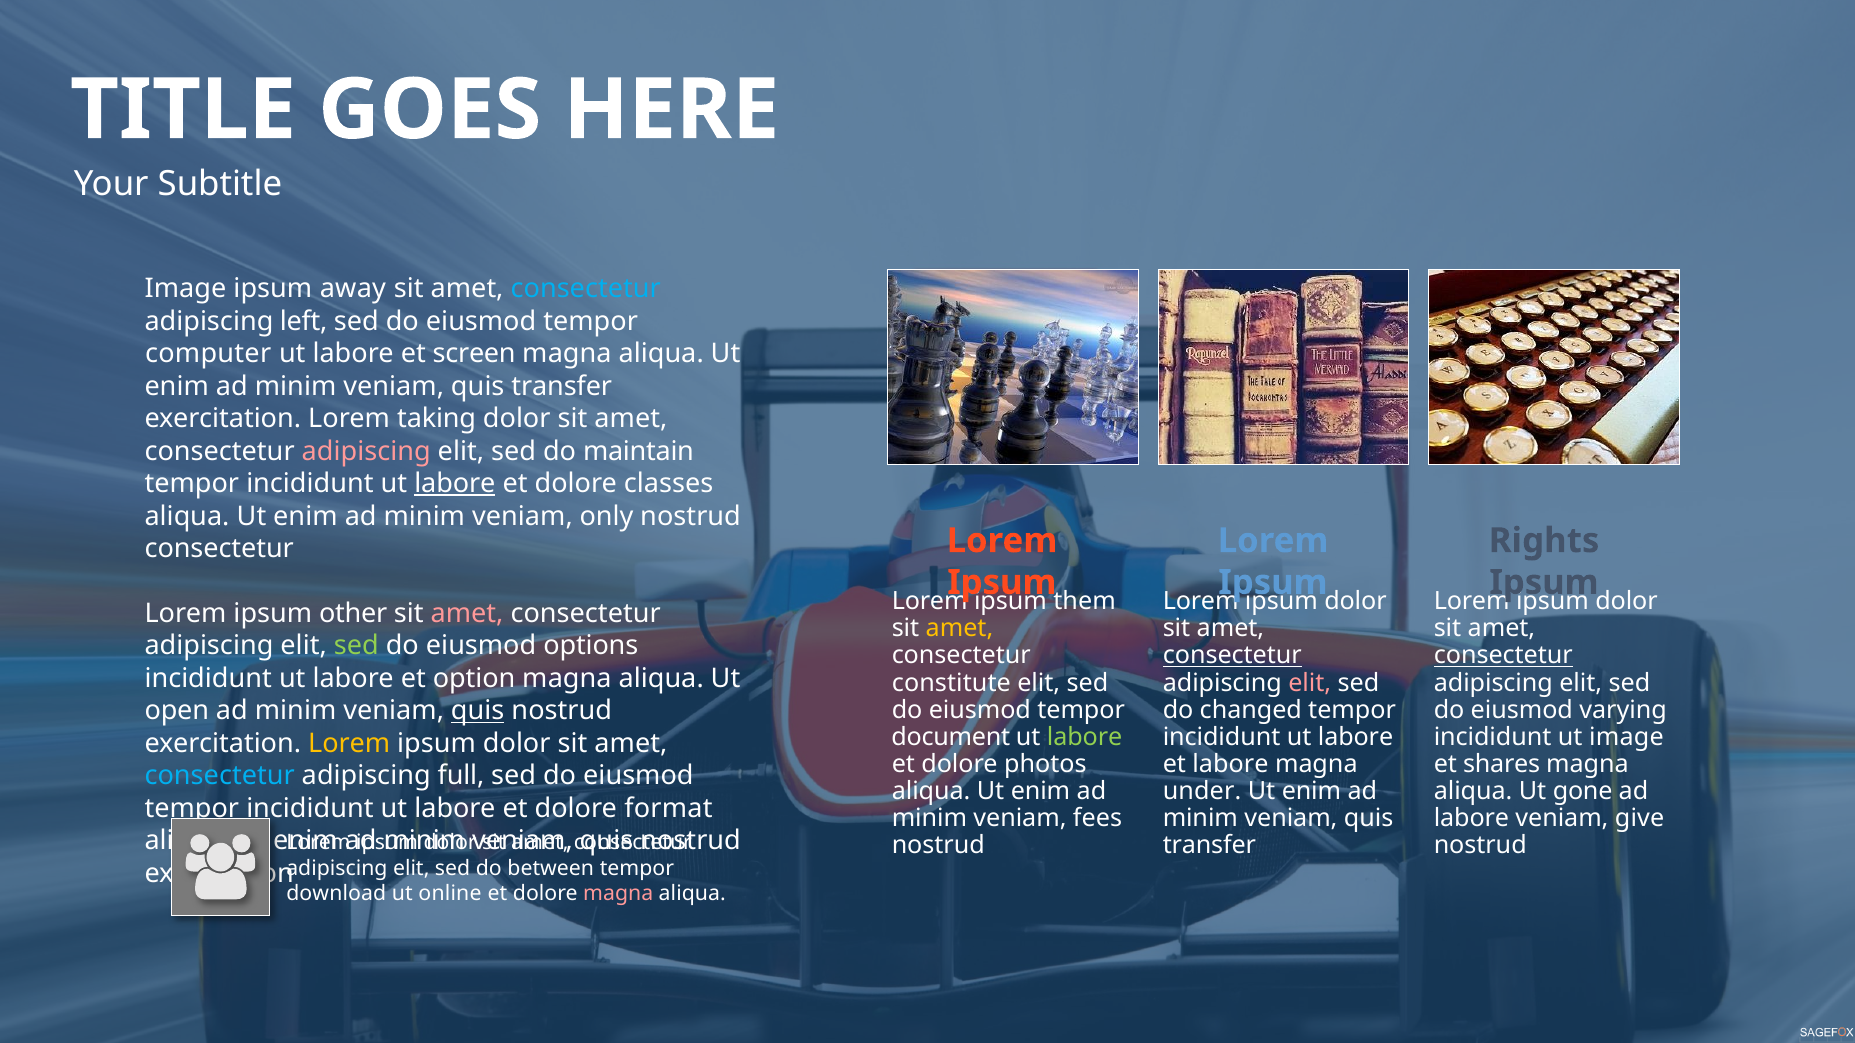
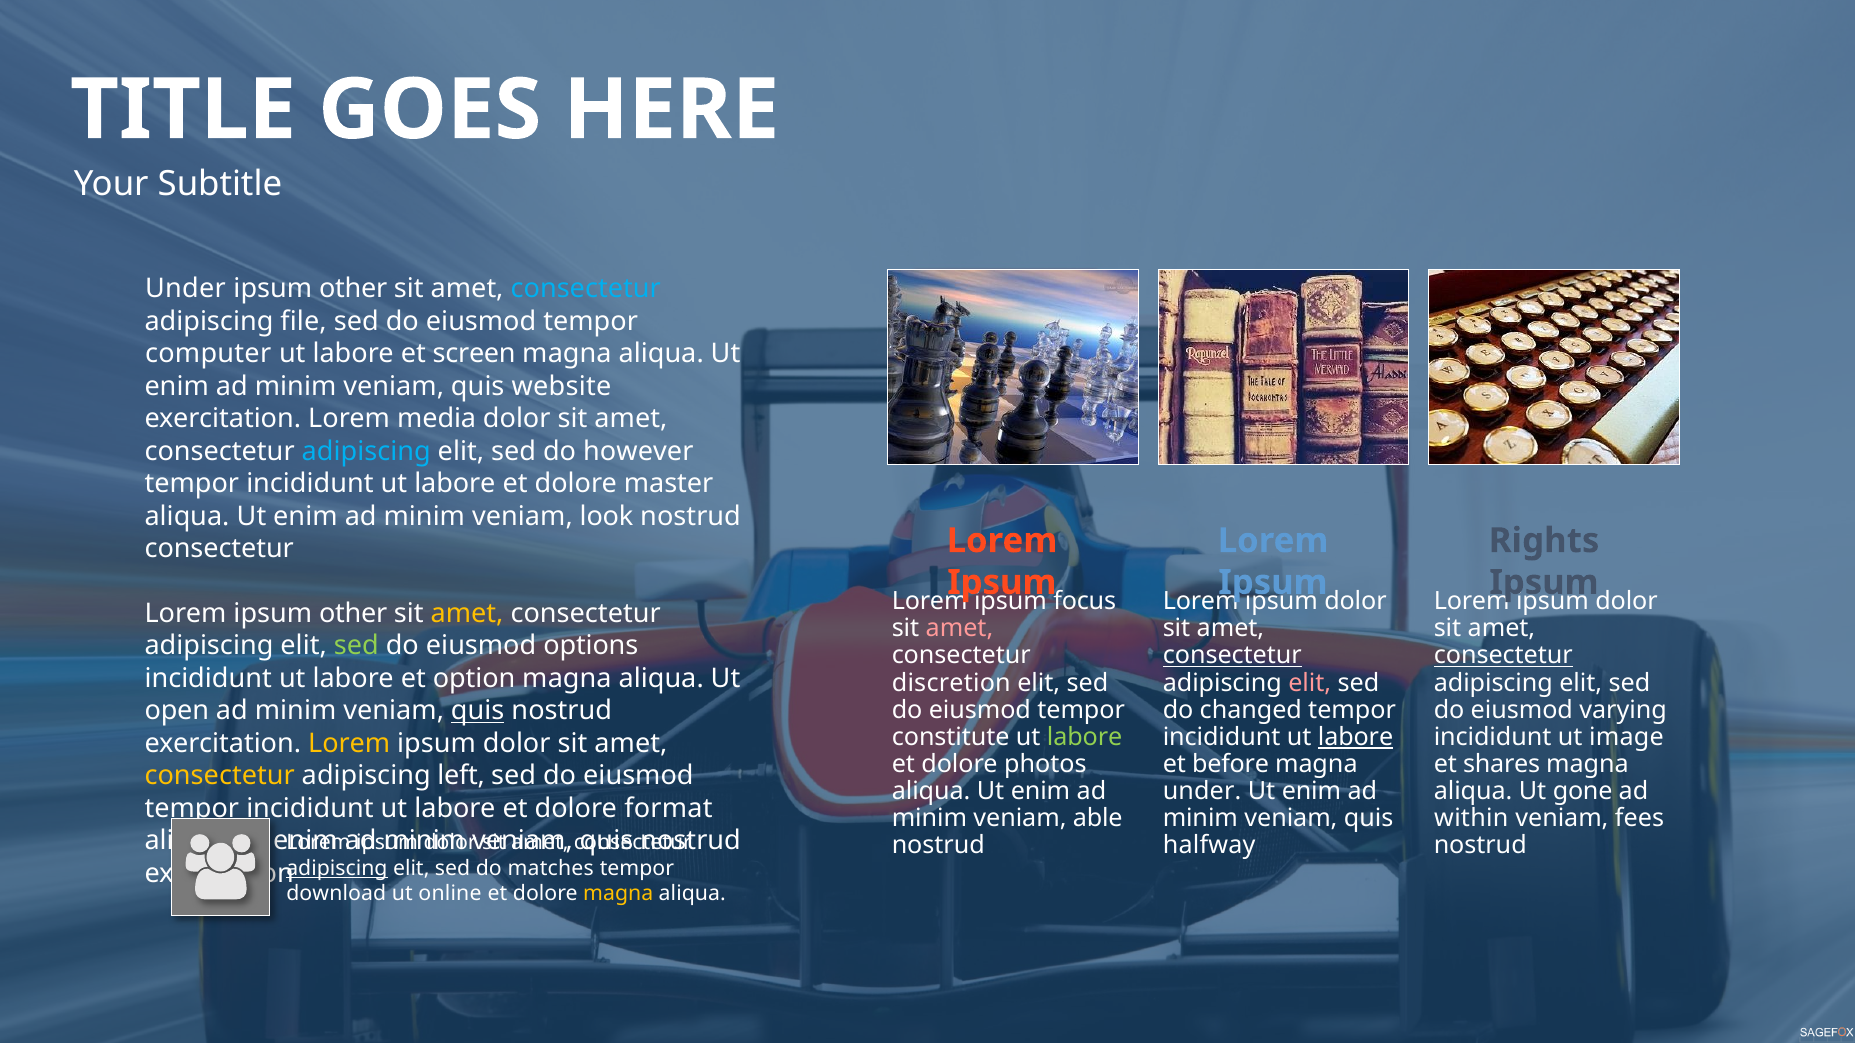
Image at (185, 289): Image -> Under
away at (353, 289): away -> other
left: left -> file
transfer at (562, 386): transfer -> website
taking: taking -> media
adipiscing at (366, 451) colour: pink -> light blue
maintain: maintain -> however
labore at (455, 484) underline: present -> none
classes: classes -> master
only: only -> look
them: them -> focus
amet at (467, 614) colour: pink -> yellow
amet at (959, 629) colour: yellow -> pink
constitute: constitute -> discretion
document: document -> constitute
labore at (1356, 737) underline: none -> present
et labore: labore -> before
consectetur at (220, 776) colour: light blue -> yellow
full: full -> left
fees: fees -> able
labore at (1471, 819): labore -> within
give: give -> fees
transfer at (1209, 846): transfer -> halfway
adipiscing at (337, 868) underline: none -> present
between: between -> matches
magna at (618, 894) colour: pink -> yellow
